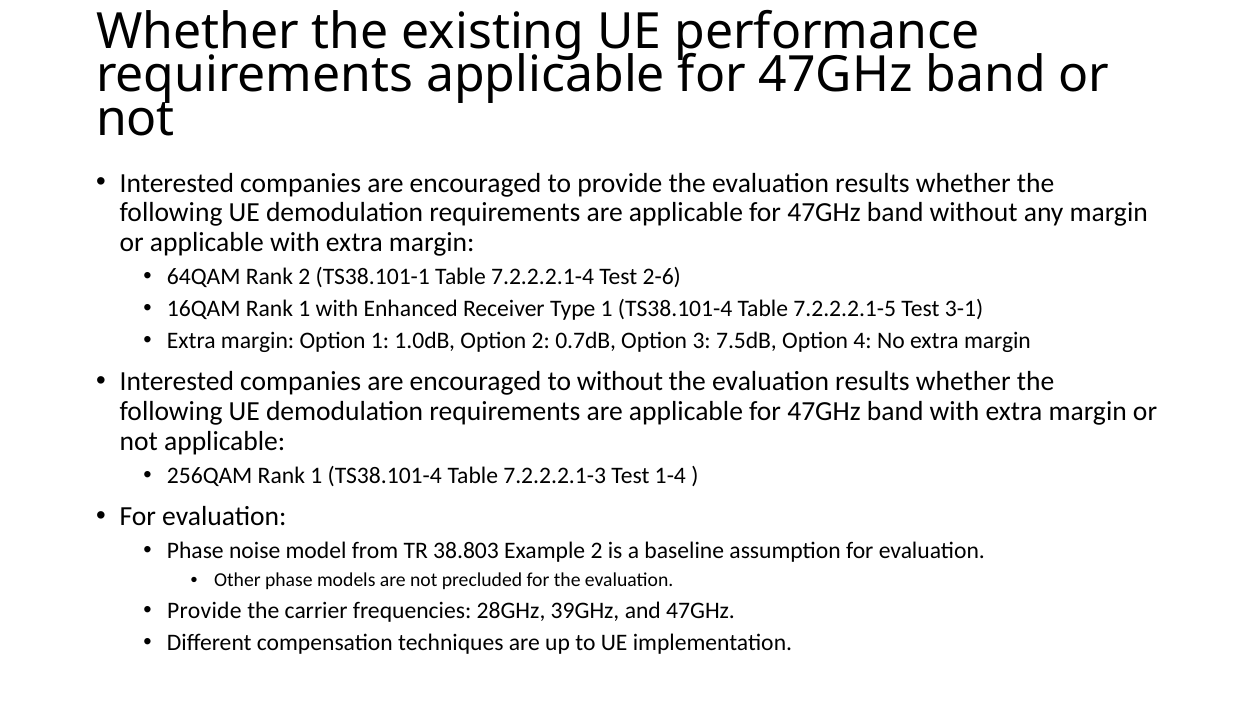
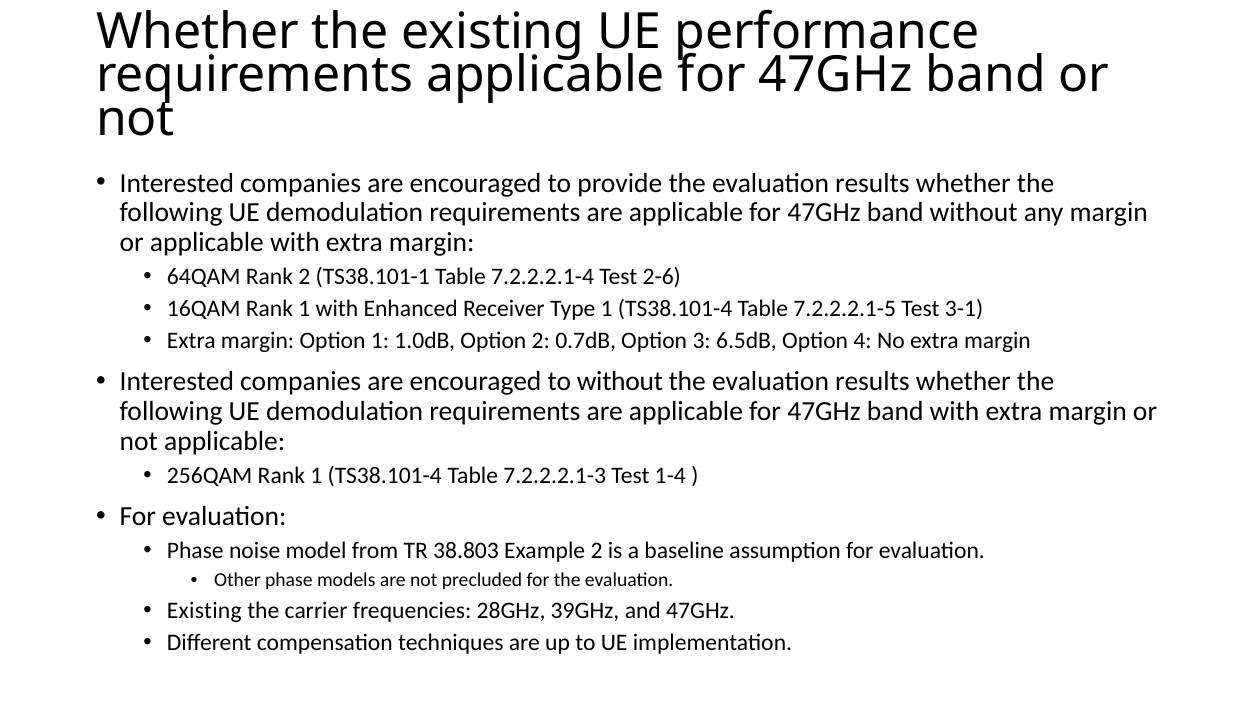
7.5dB: 7.5dB -> 6.5dB
Provide at (204, 610): Provide -> Existing
